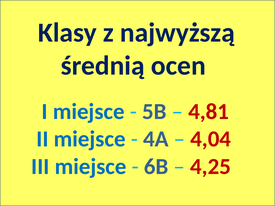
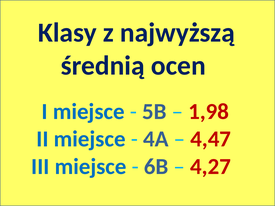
4,81: 4,81 -> 1,98
4,04: 4,04 -> 4,47
4,25: 4,25 -> 4,27
